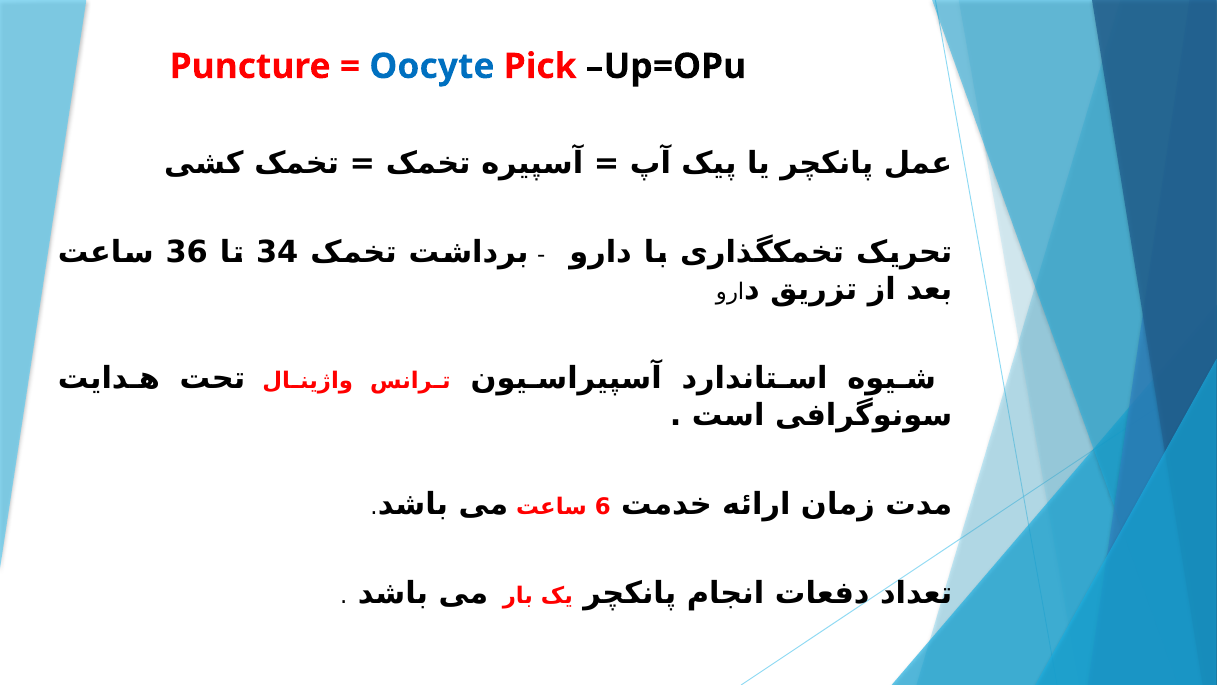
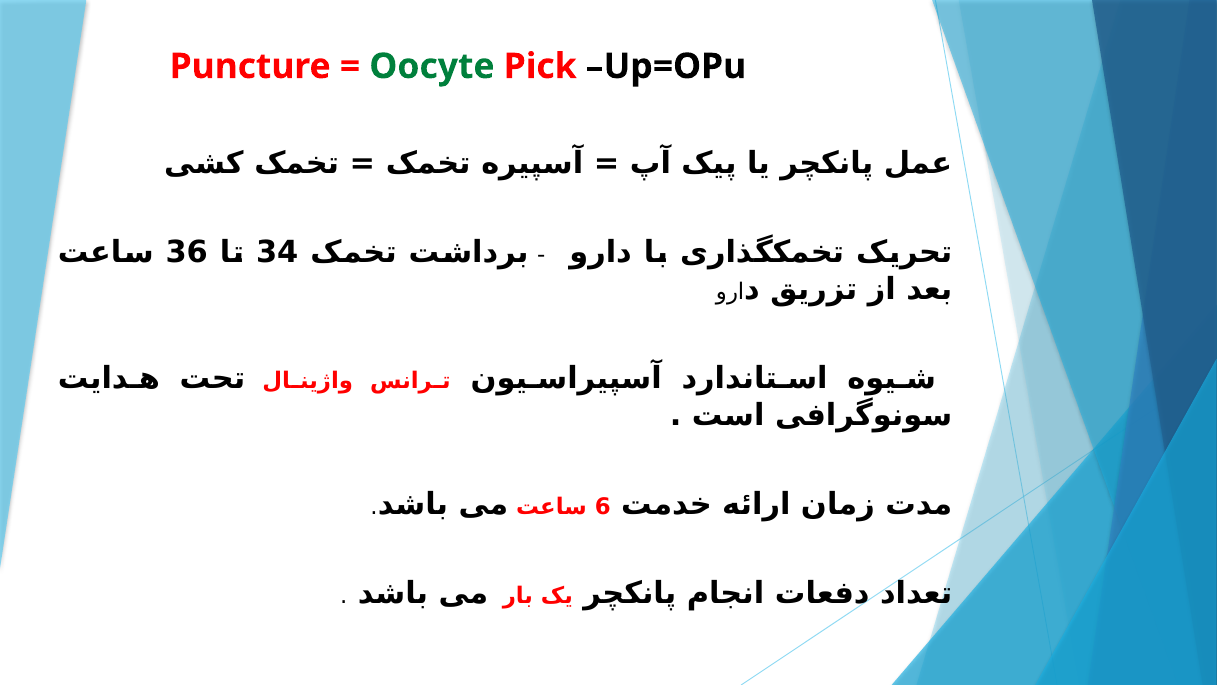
Oocyte colour: blue -> green
